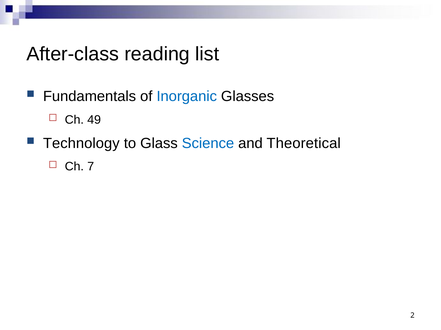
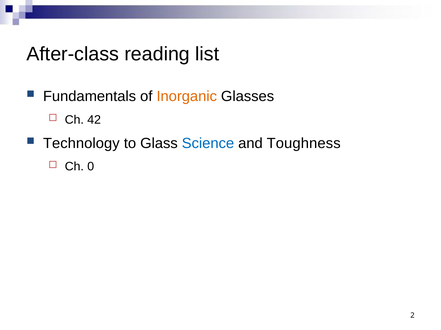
Inorganic colour: blue -> orange
49: 49 -> 42
Theoretical: Theoretical -> Toughness
7: 7 -> 0
